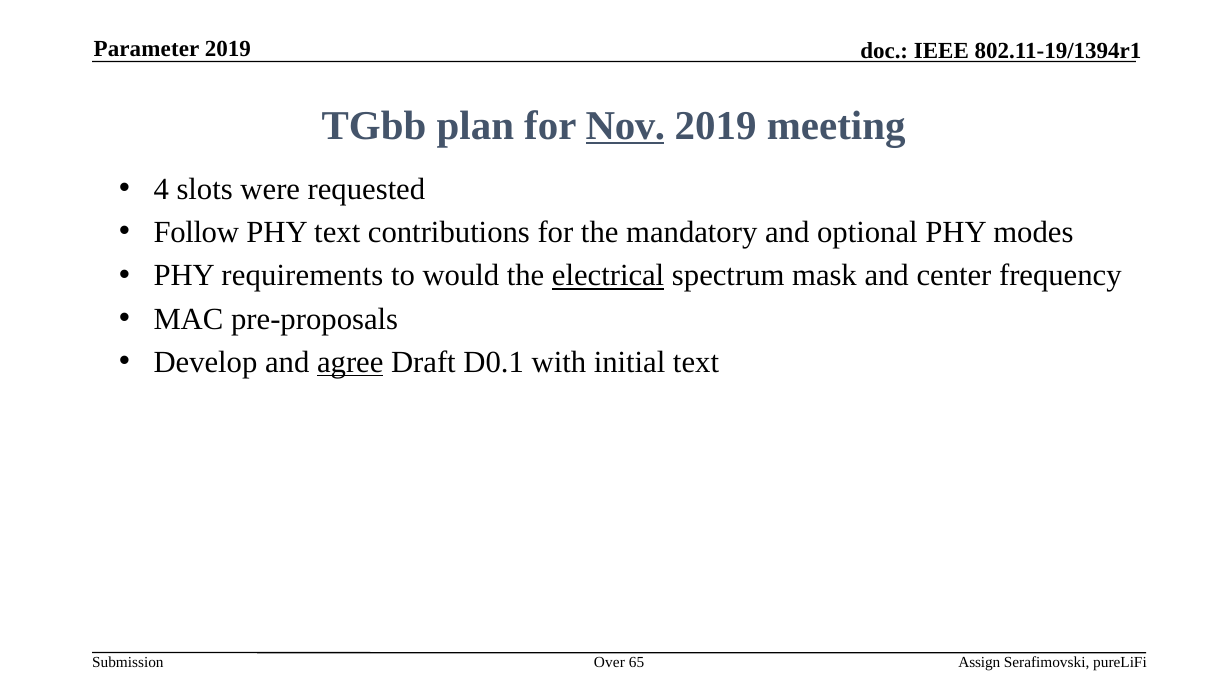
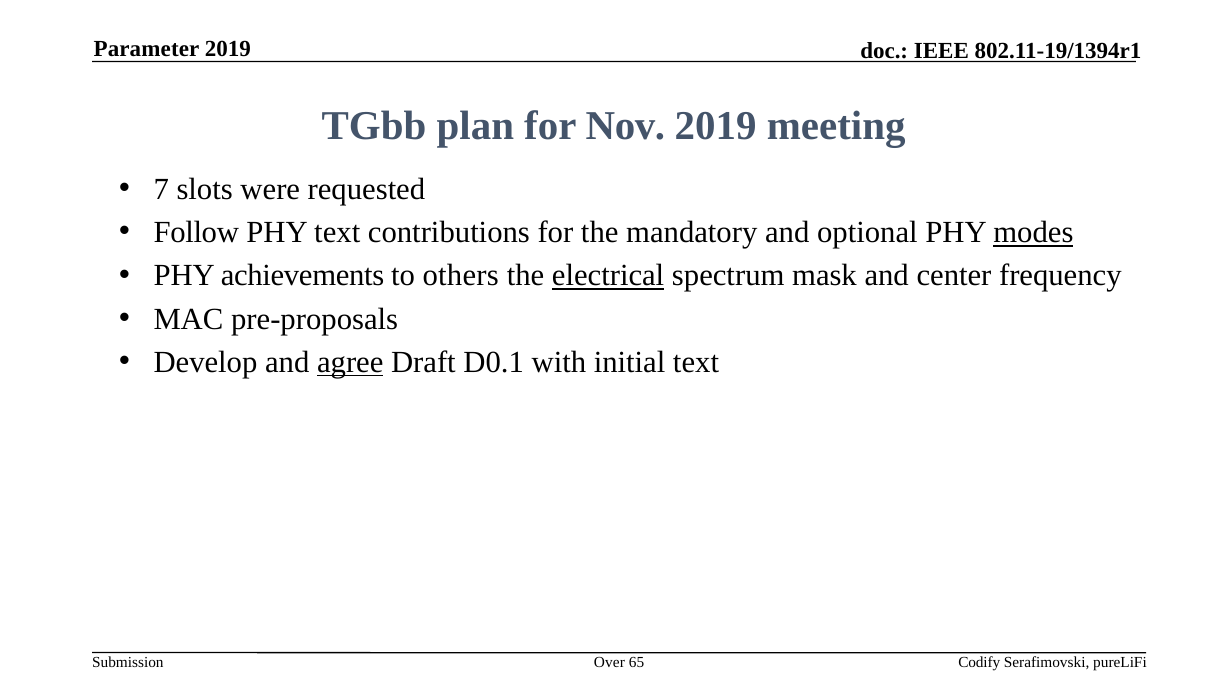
Nov underline: present -> none
4: 4 -> 7
modes underline: none -> present
requirements: requirements -> achievements
would: would -> others
Assign: Assign -> Codify
